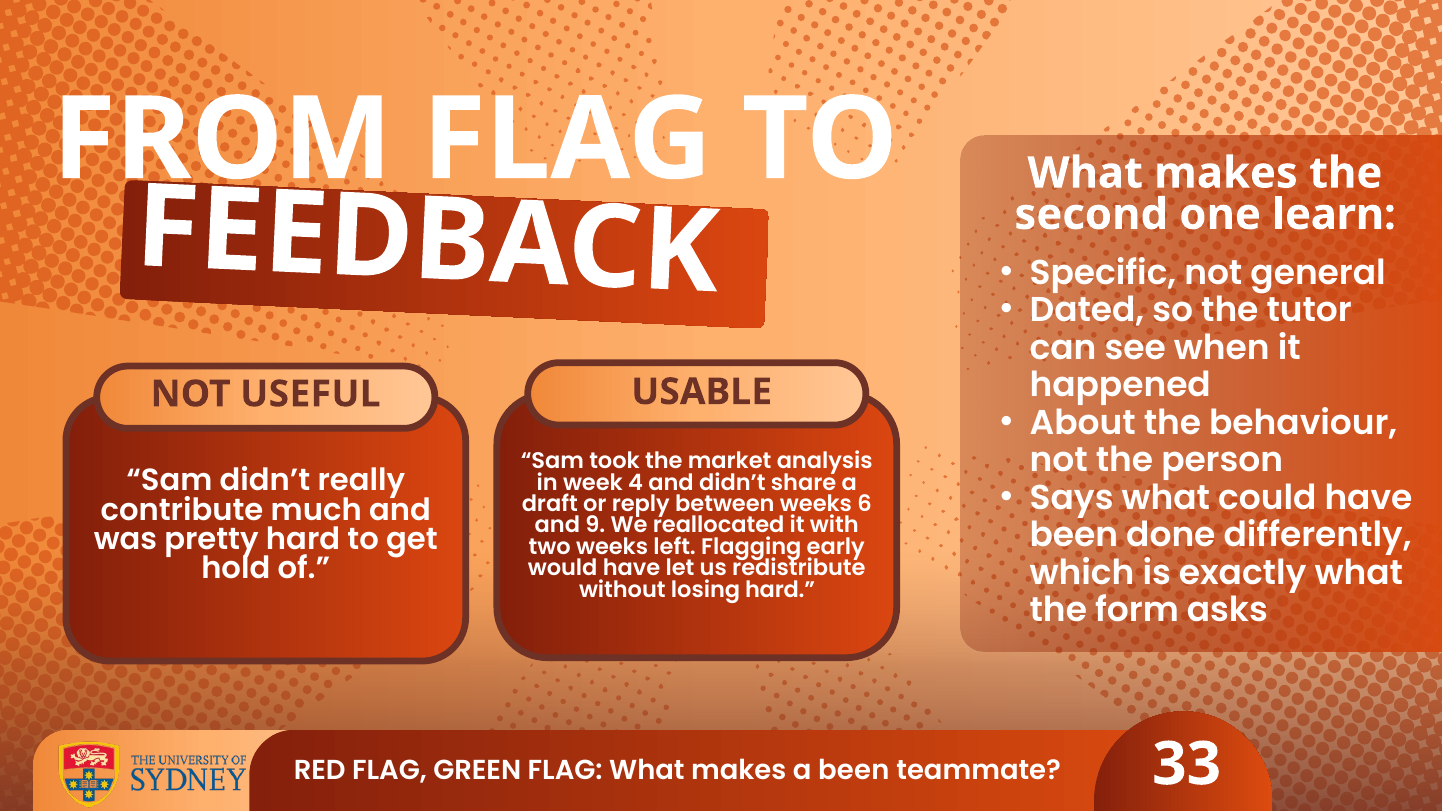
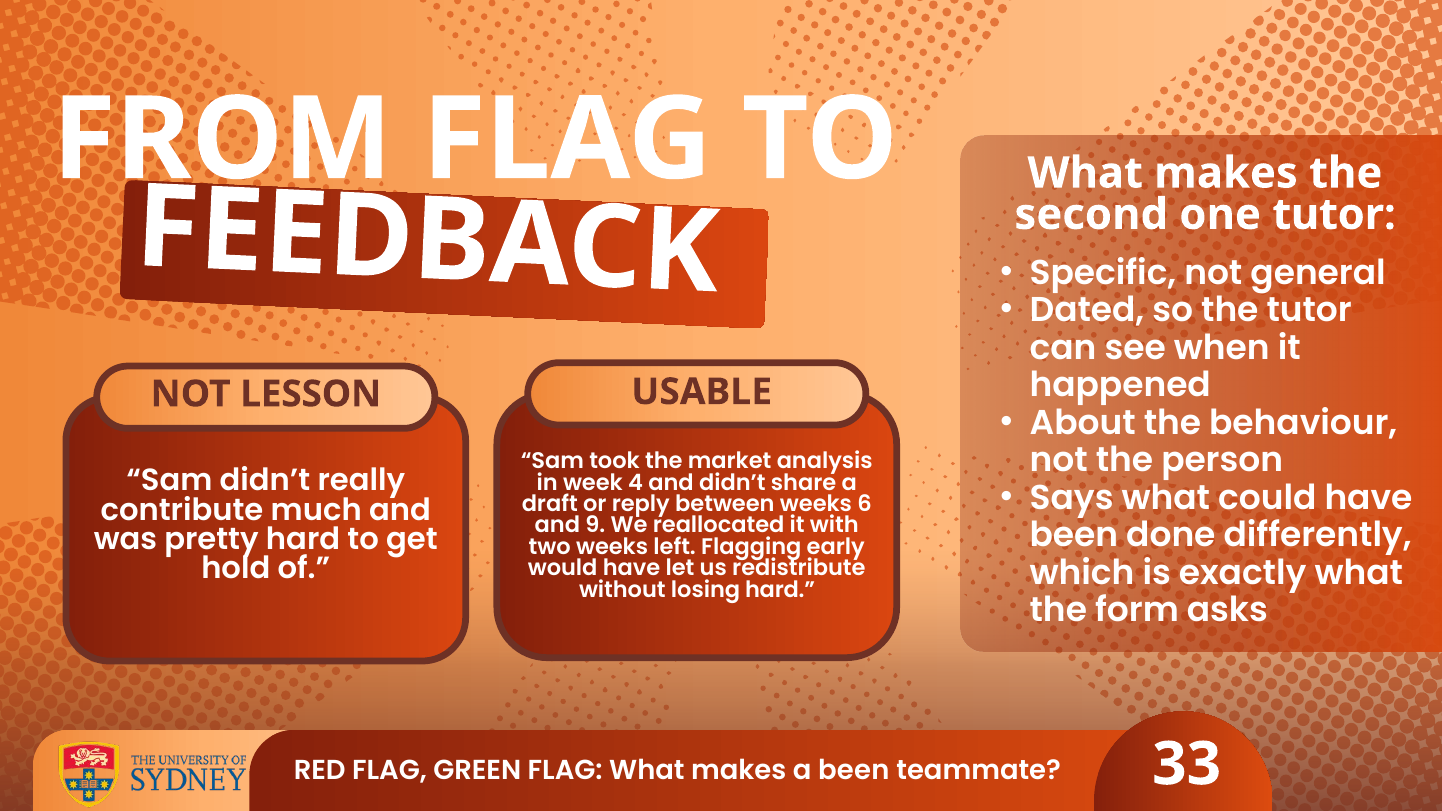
one learn: learn -> tutor
USEFUL: USEFUL -> LESSON
